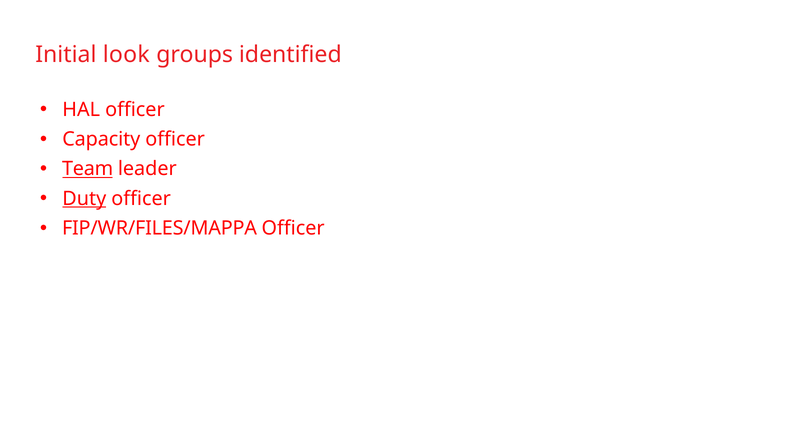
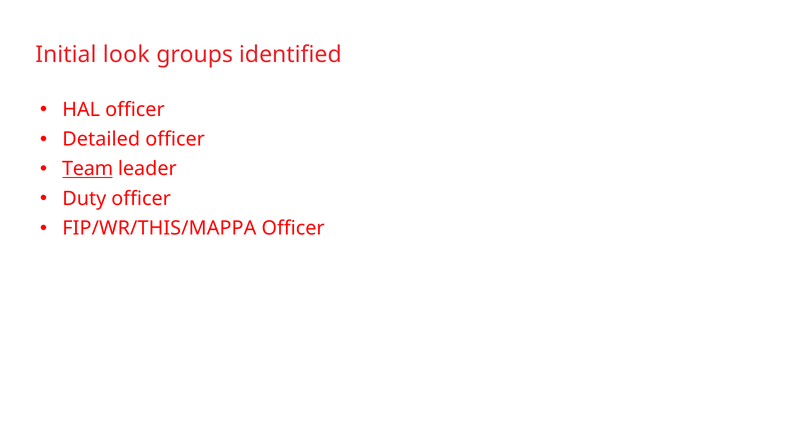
Capacity: Capacity -> Detailed
Duty underline: present -> none
FIP/WR/FILES/MAPPA: FIP/WR/FILES/MAPPA -> FIP/WR/THIS/MAPPA
